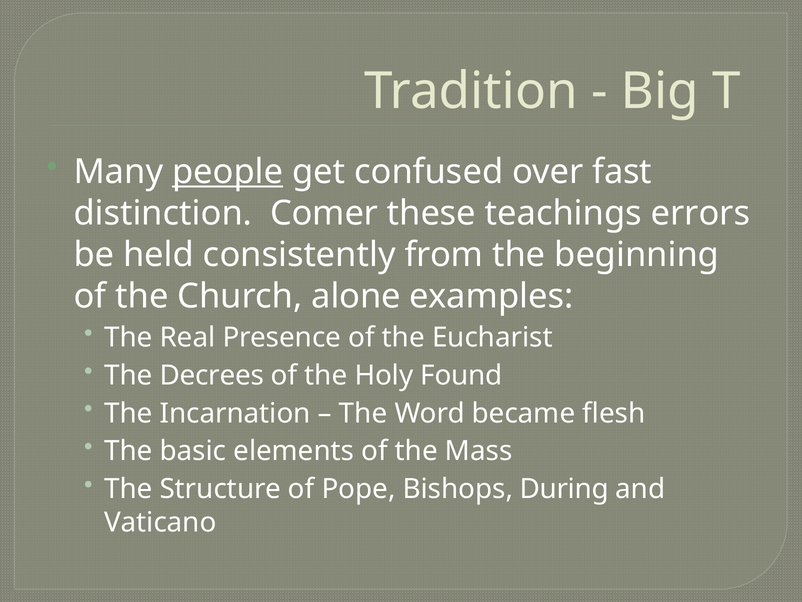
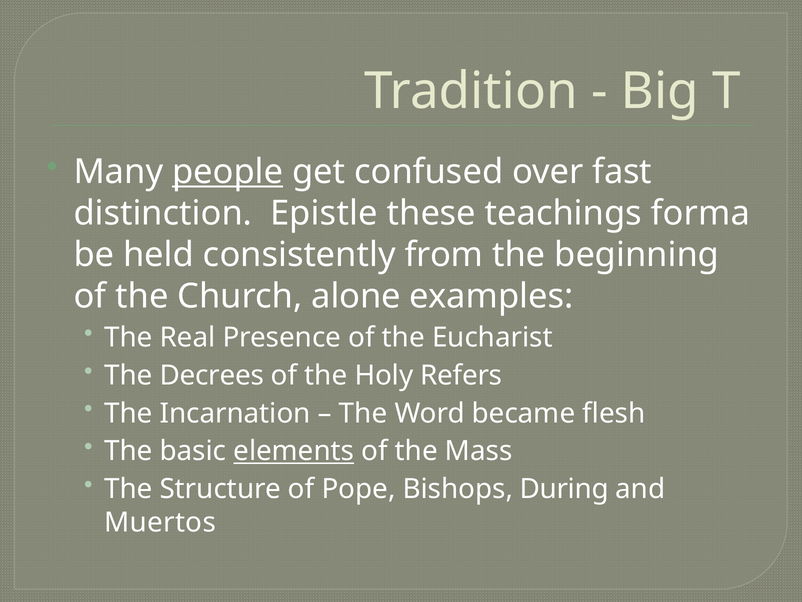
Comer: Comer -> Epistle
errors: errors -> forma
Found: Found -> Refers
elements underline: none -> present
Vaticano: Vaticano -> Muertos
